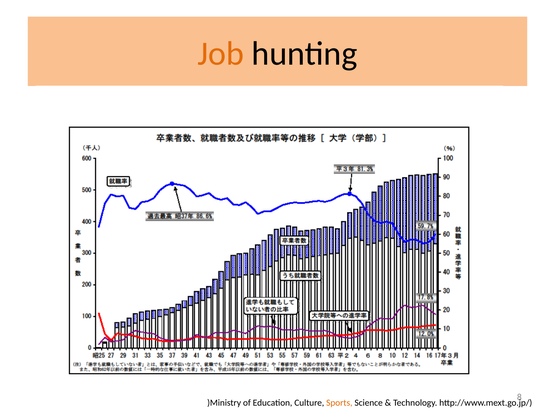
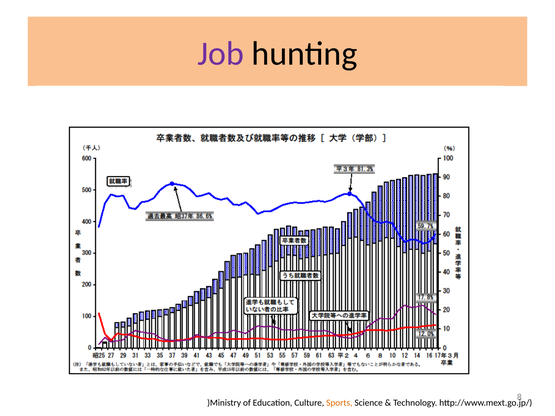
Job colour: orange -> purple
